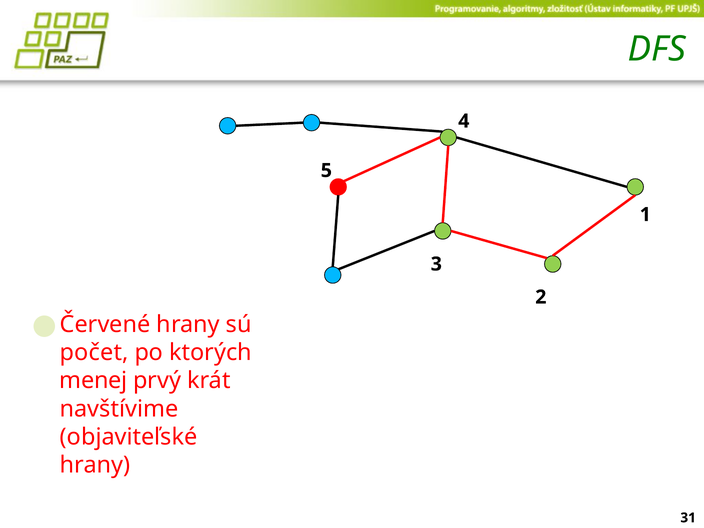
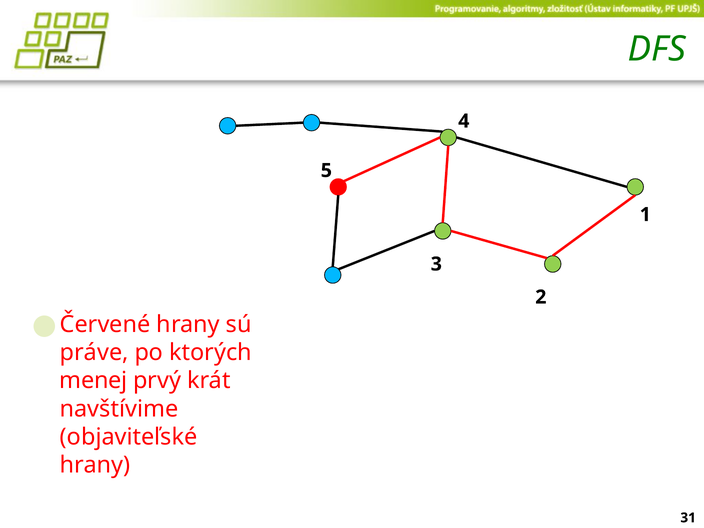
počet: počet -> práve
